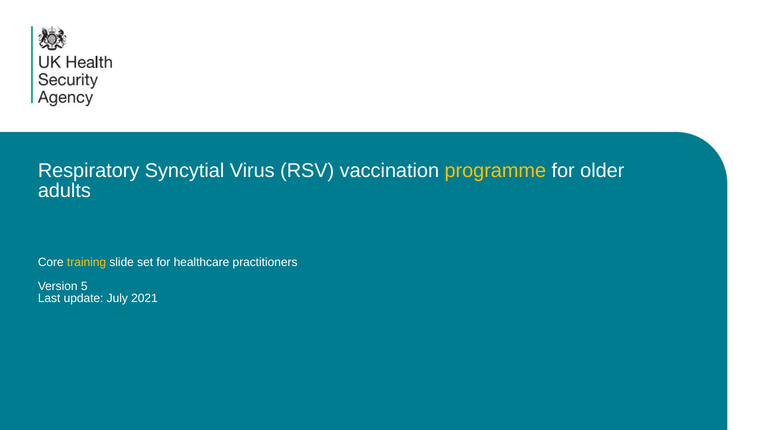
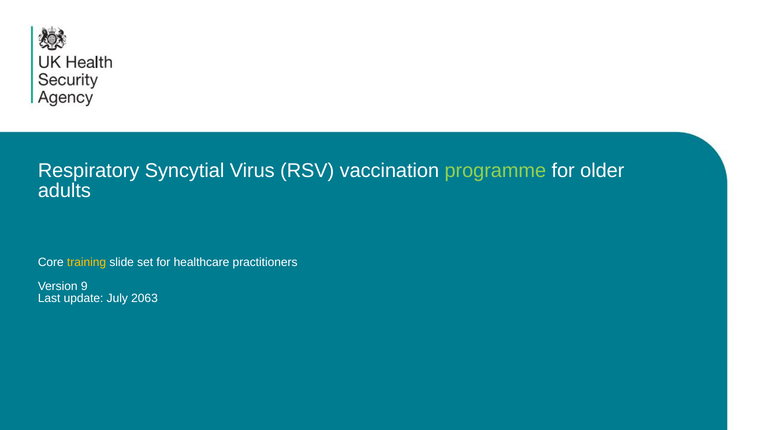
programme colour: yellow -> light green
5: 5 -> 9
2021: 2021 -> 2063
